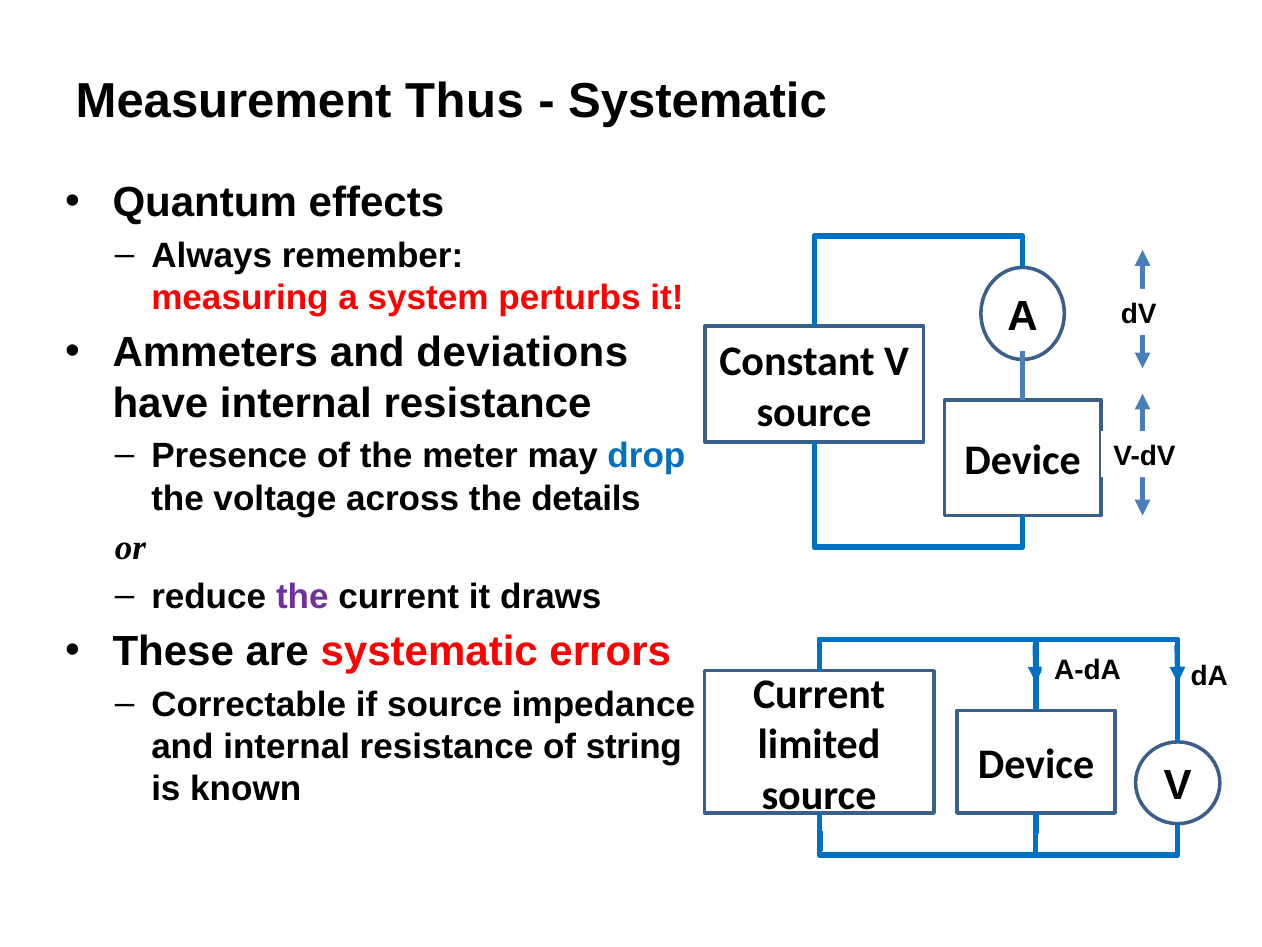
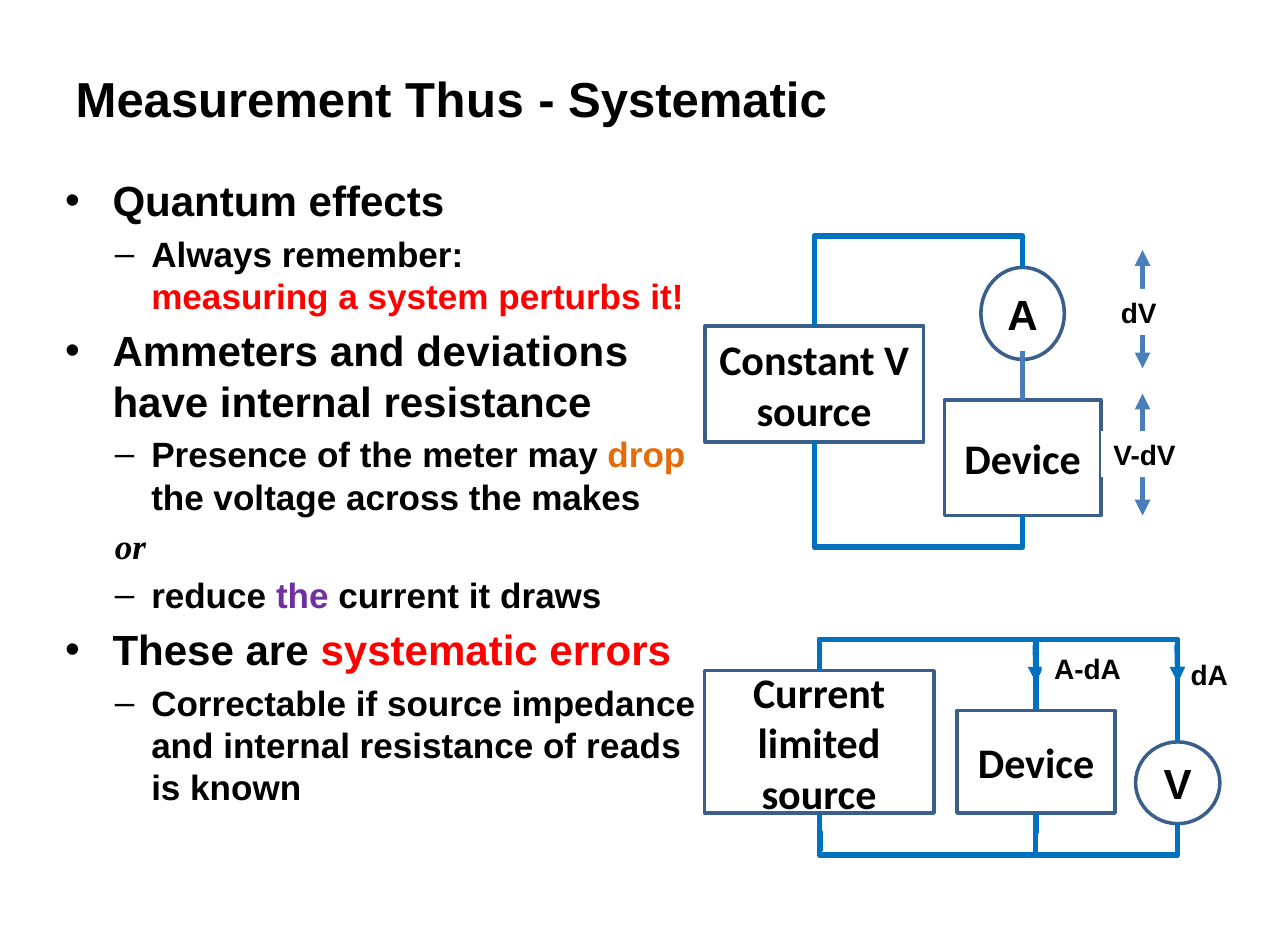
drop colour: blue -> orange
details: details -> makes
string: string -> reads
